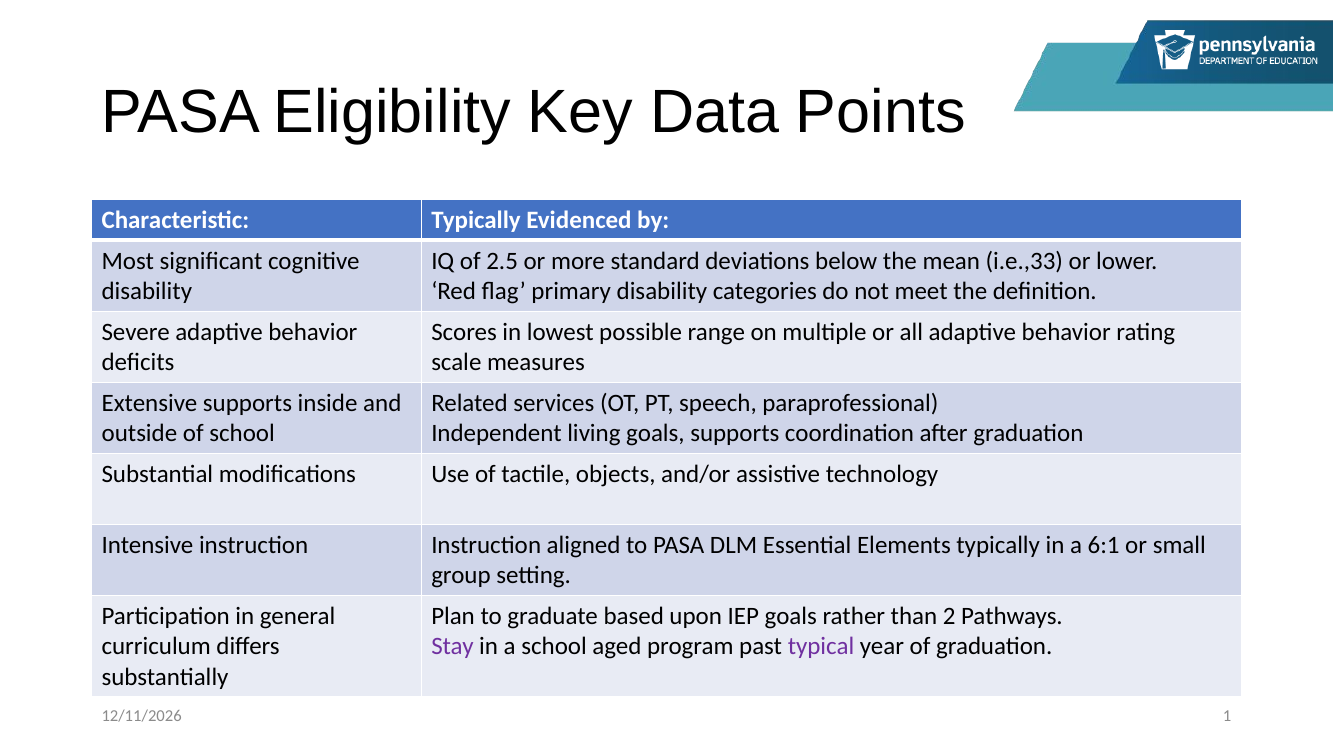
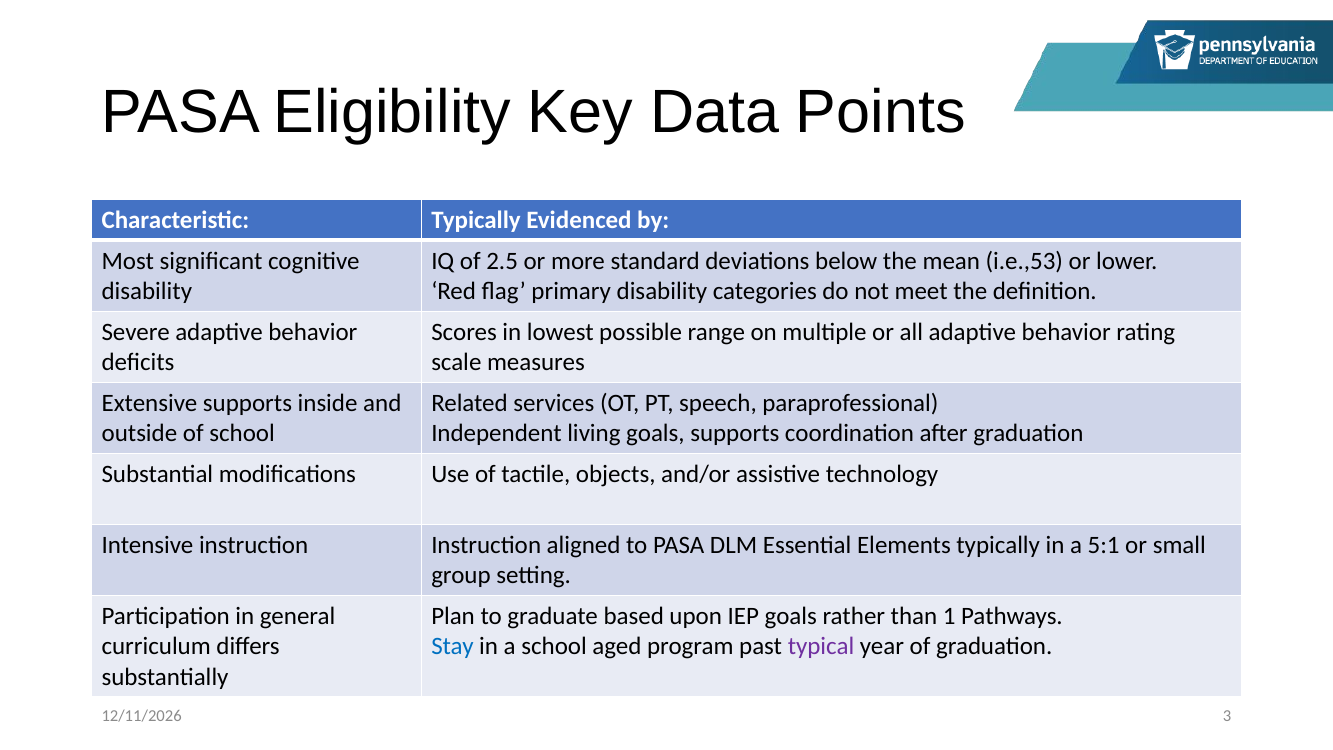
i.e.,33: i.e.,33 -> i.e.,53
6:1: 6:1 -> 5:1
2: 2 -> 1
Stay colour: purple -> blue
1: 1 -> 3
